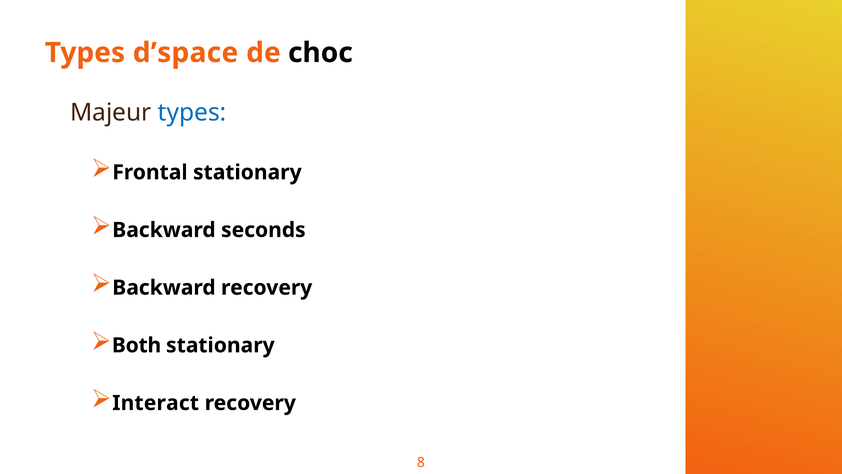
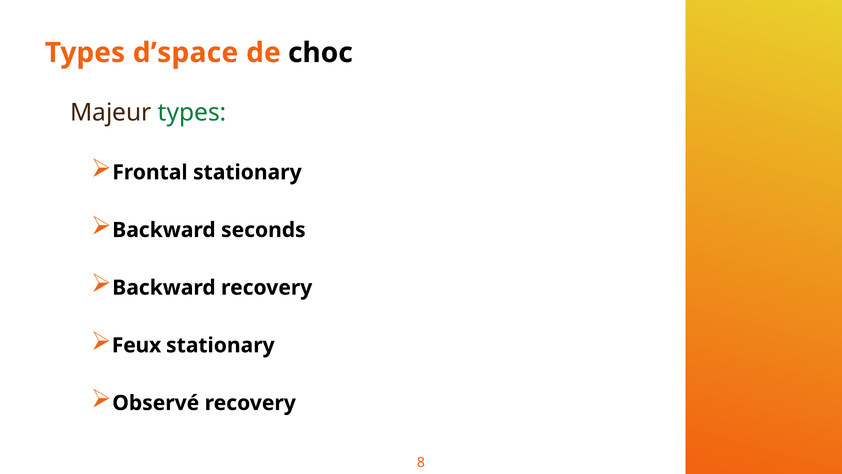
types at (192, 112) colour: blue -> green
Both: Both -> Feux
Interact: Interact -> Observé
